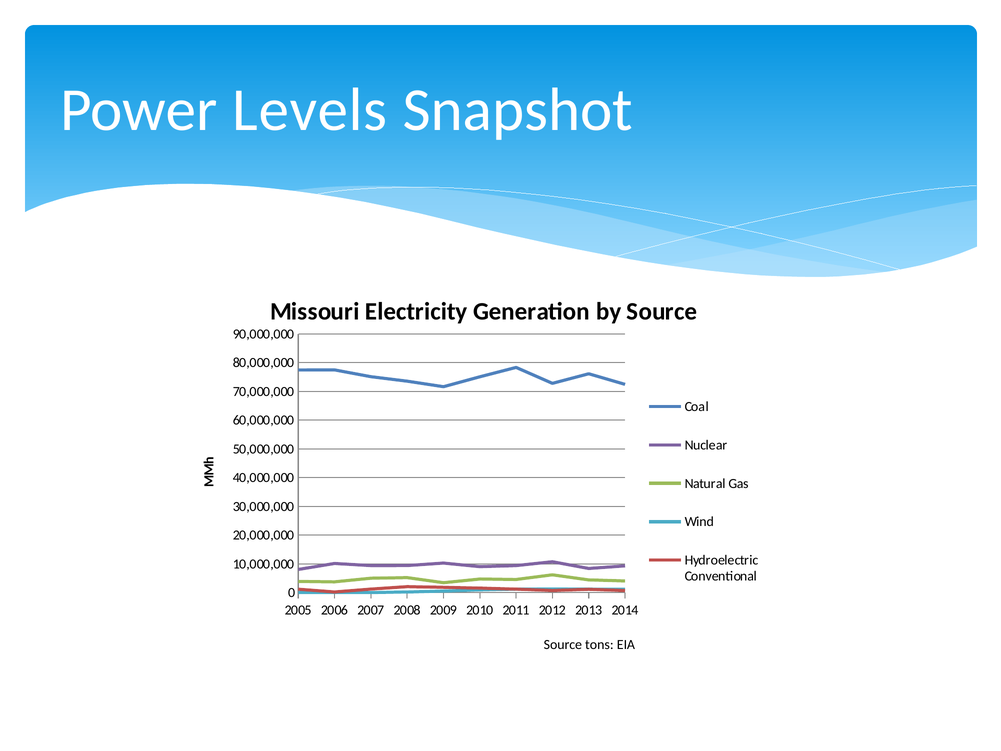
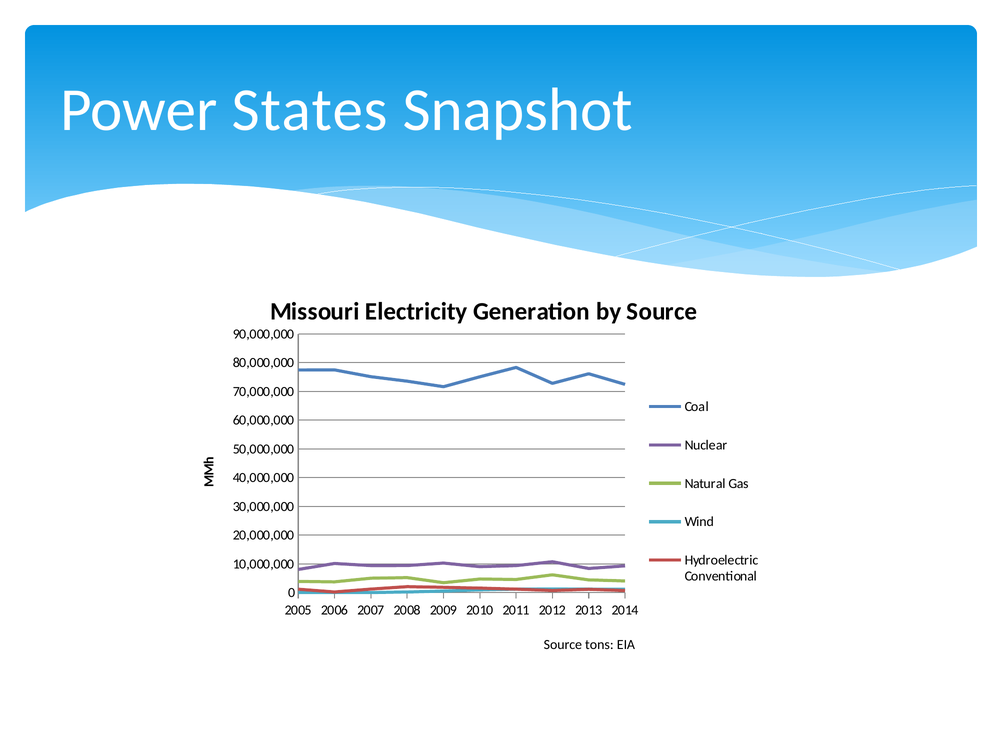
Levels: Levels -> States
